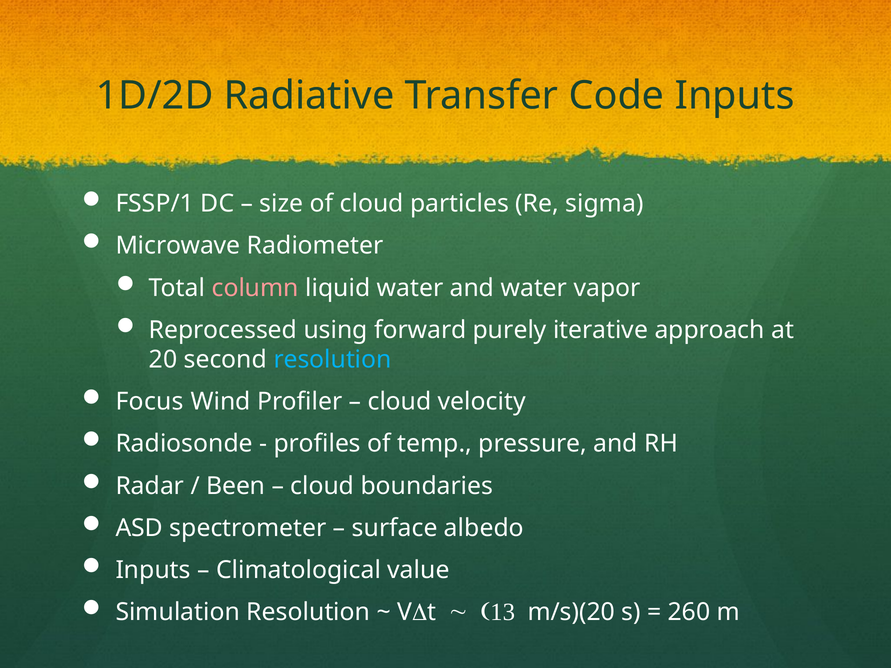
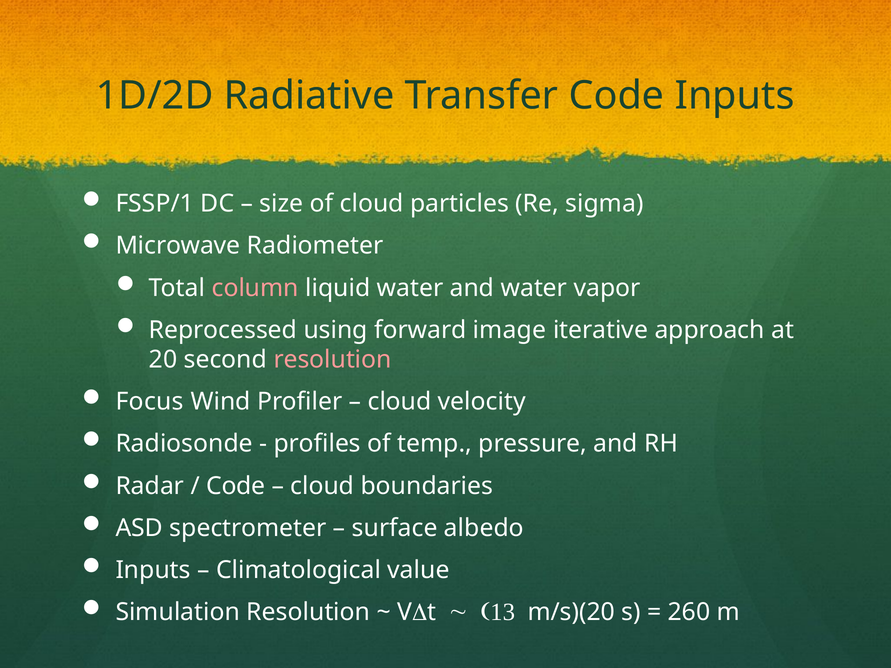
purely: purely -> image
resolution at (333, 360) colour: light blue -> pink
Been at (236, 486): Been -> Code
